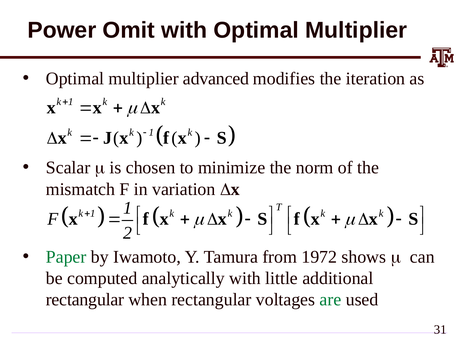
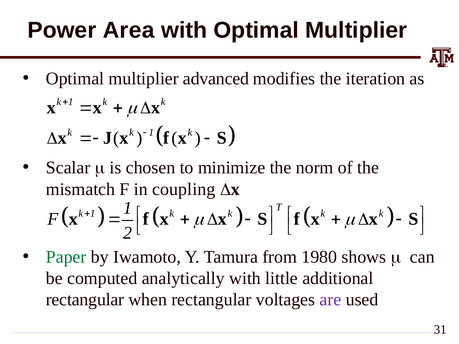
Omit: Omit -> Area
variation: variation -> coupling
1972: 1972 -> 1980
are colour: green -> purple
